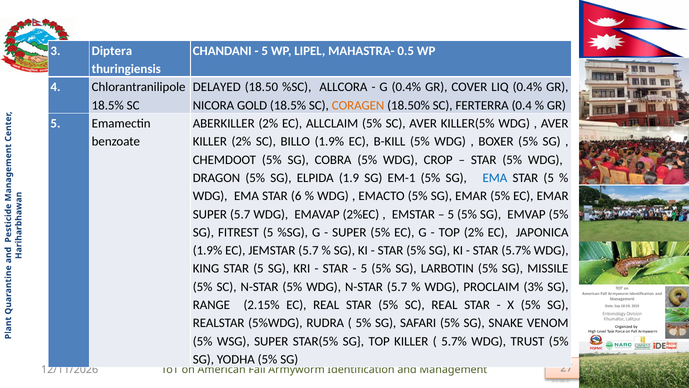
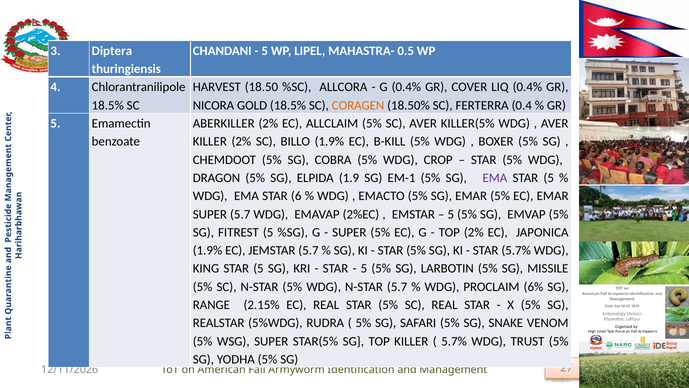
DELAYED: DELAYED -> HARVEST
EMA at (495, 178) colour: blue -> purple
3%: 3% -> 6%
